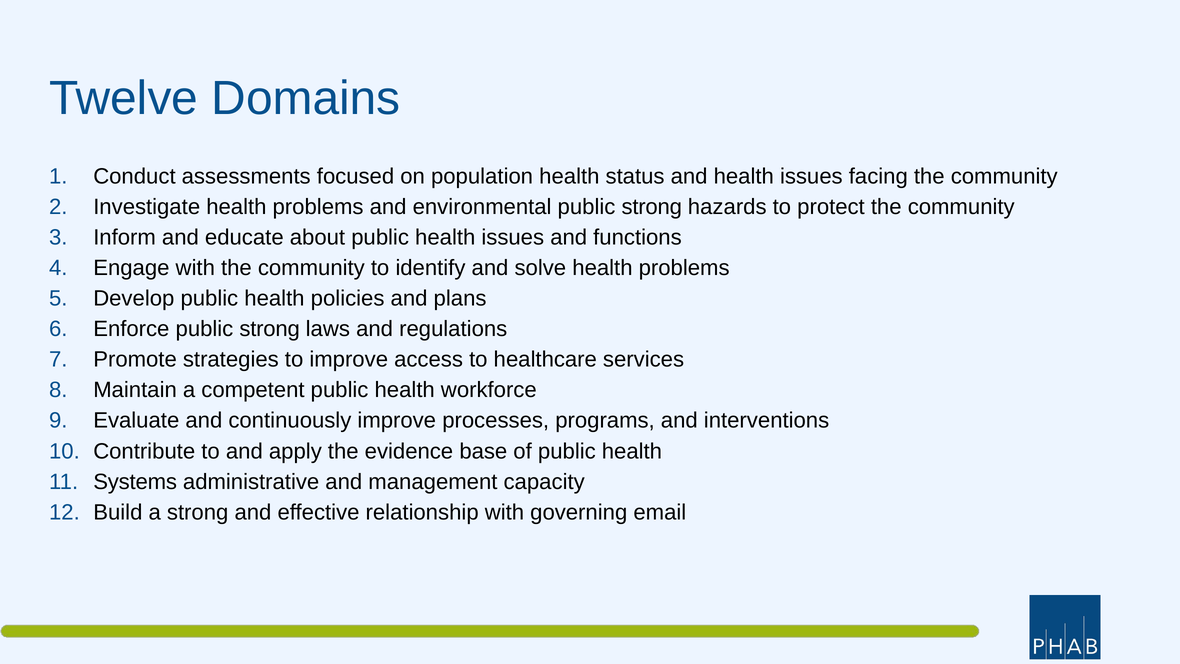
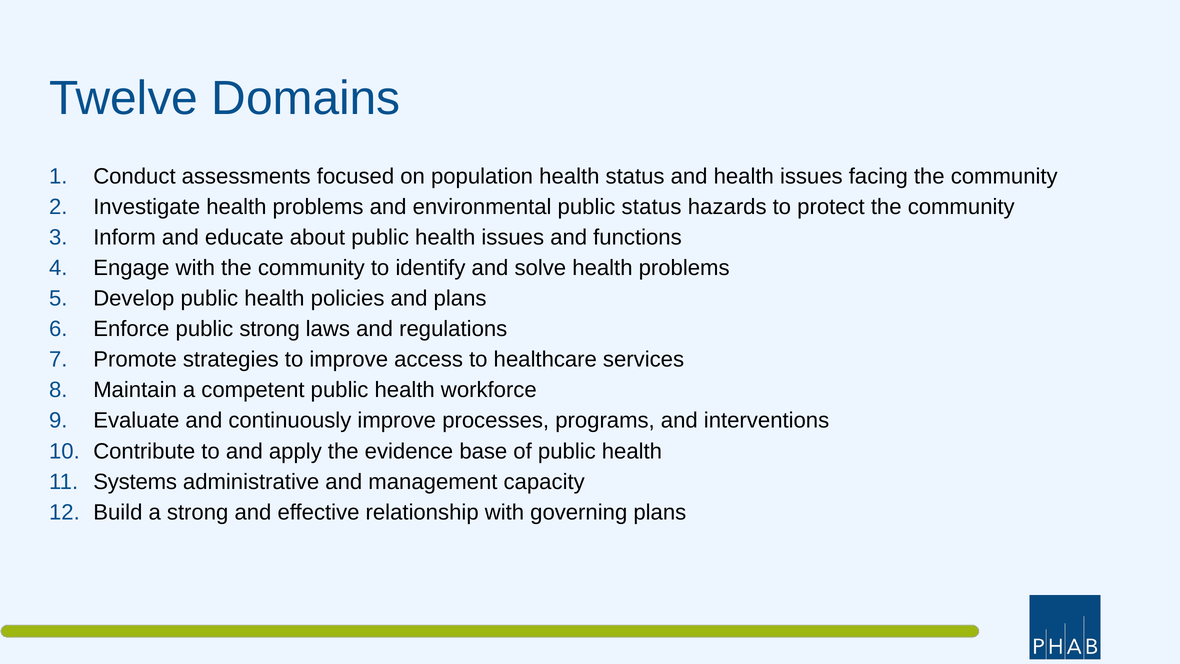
environmental public strong: strong -> status
governing email: email -> plans
